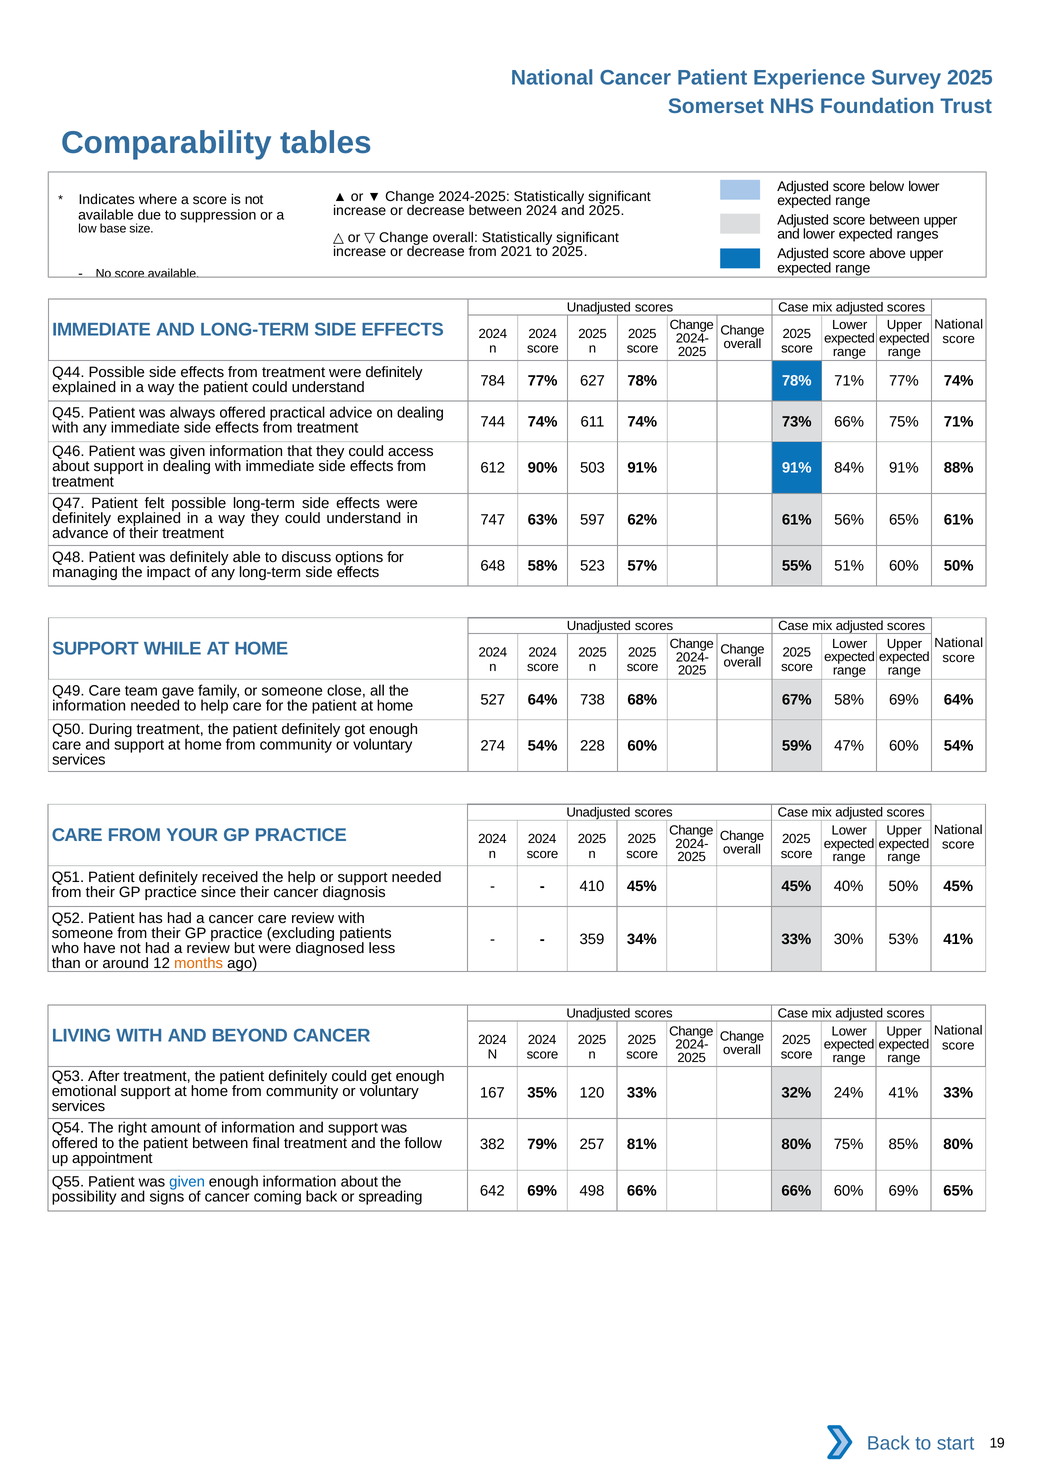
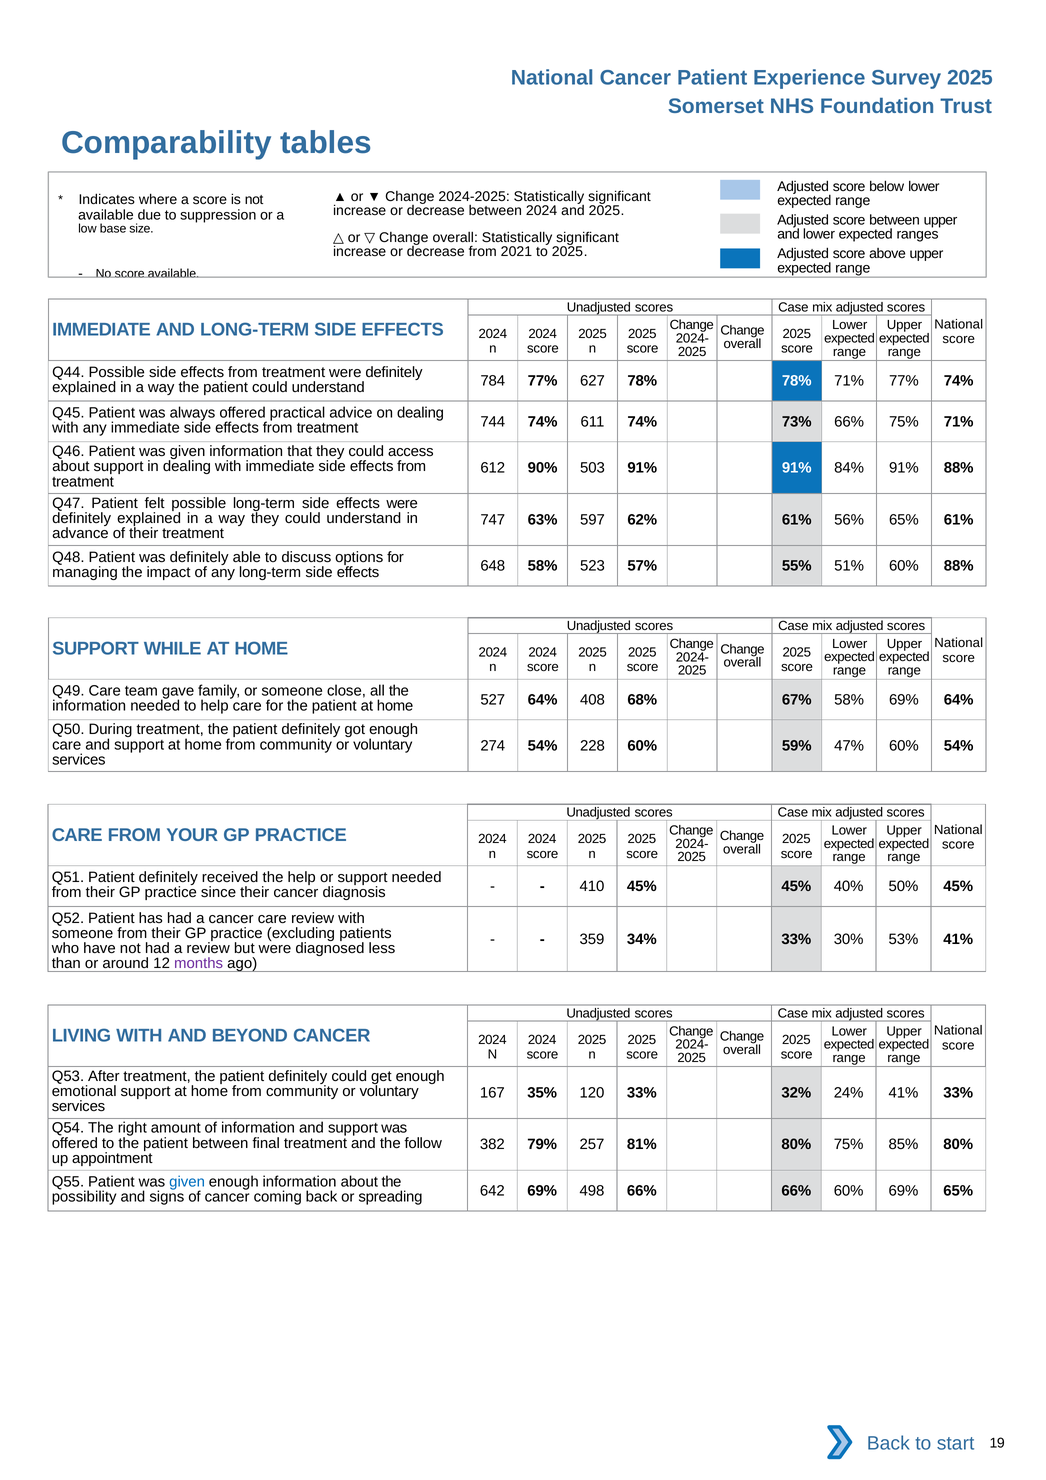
60% 50%: 50% -> 88%
738: 738 -> 408
months colour: orange -> purple
